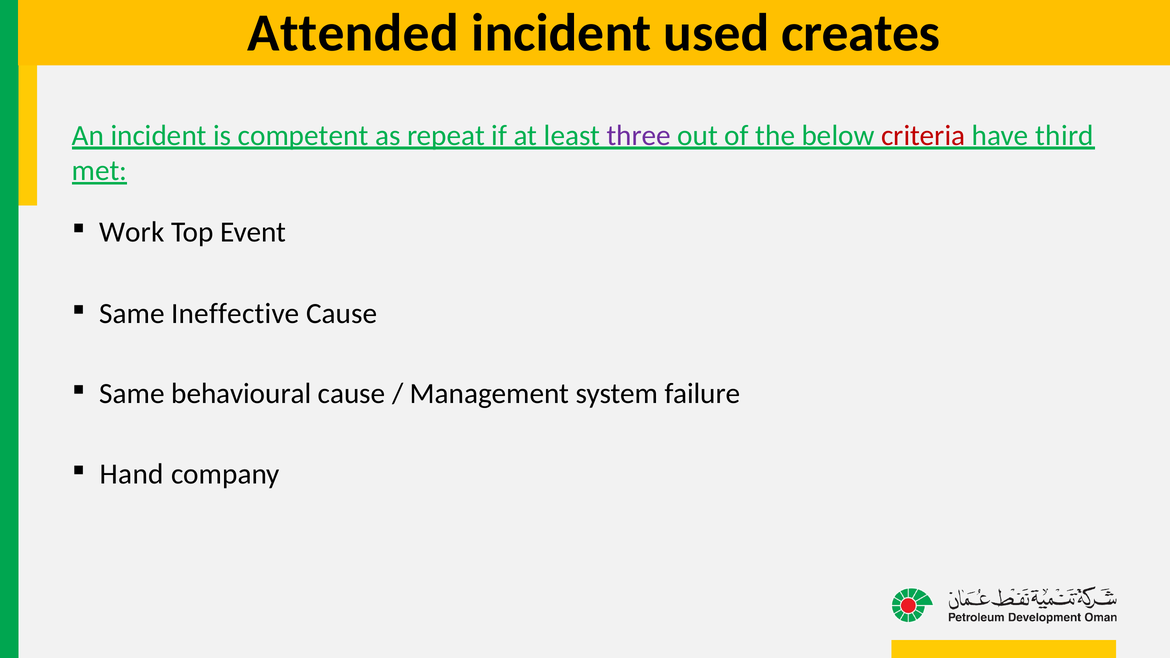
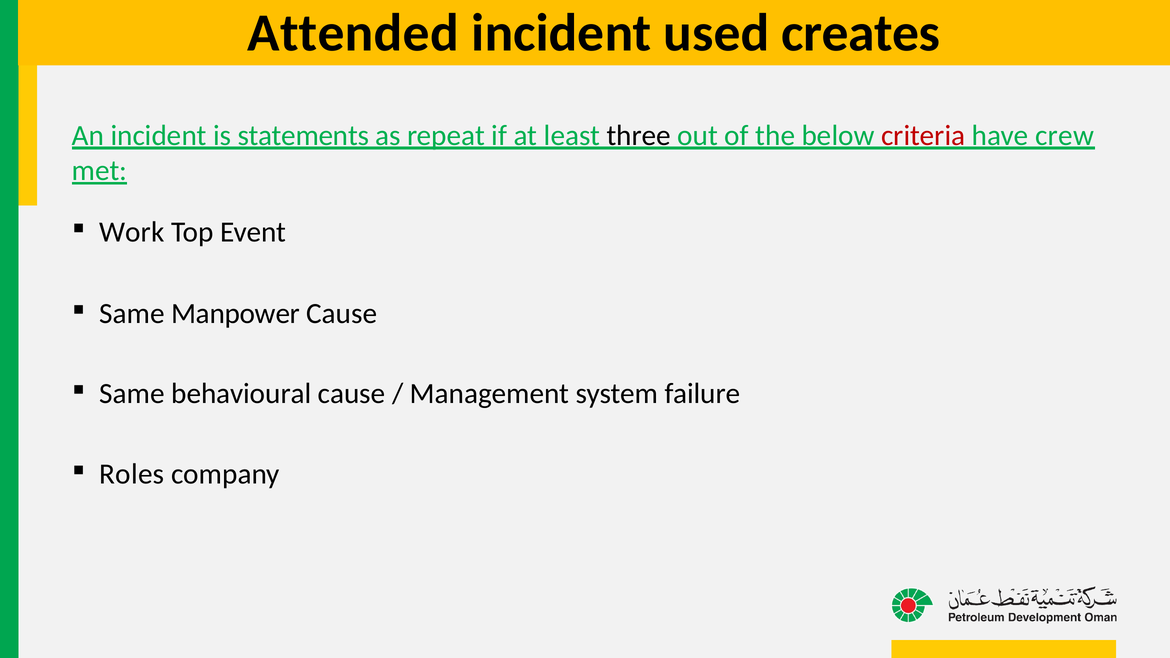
competent: competent -> statements
three colour: purple -> black
third: third -> crew
Ineffective: Ineffective -> Manpower
Hand: Hand -> Roles
